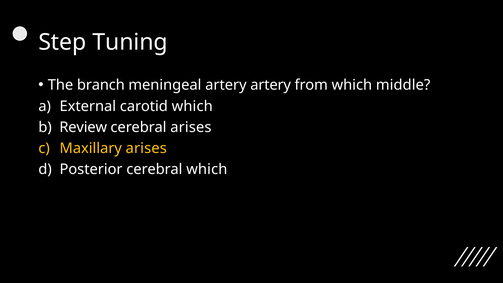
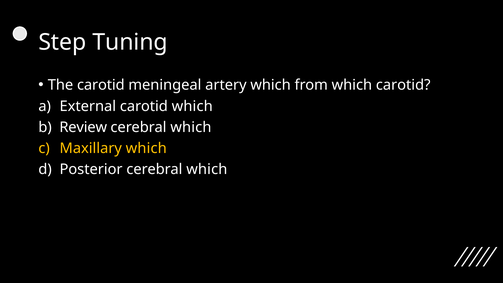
The branch: branch -> carotid
artery artery: artery -> which
which middle: middle -> carotid
arises at (191, 127): arises -> which
Maxillary arises: arises -> which
